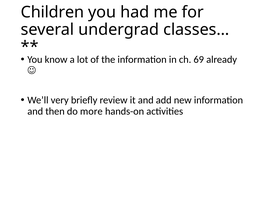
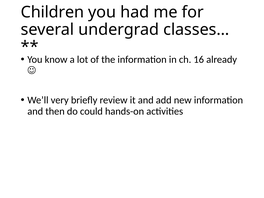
69: 69 -> 16
more: more -> could
